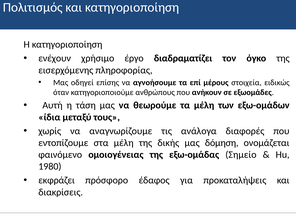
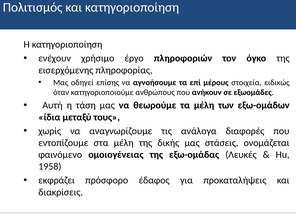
διαδραματίζει: διαδραματίζει -> πληροφοριών
δόμηση: δόμηση -> στάσεις
Σημείο: Σημείο -> Λευκές
1980: 1980 -> 1958
